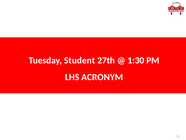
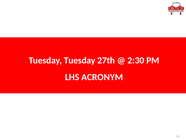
Tuesday Student: Student -> Tuesday
1:30: 1:30 -> 2:30
